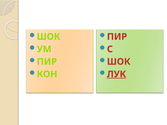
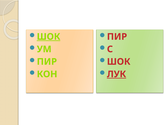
ШОК at (49, 37) underline: none -> present
